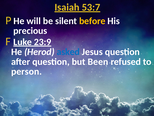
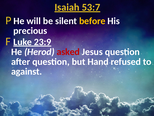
asked colour: blue -> red
Been: Been -> Hand
person: person -> against
